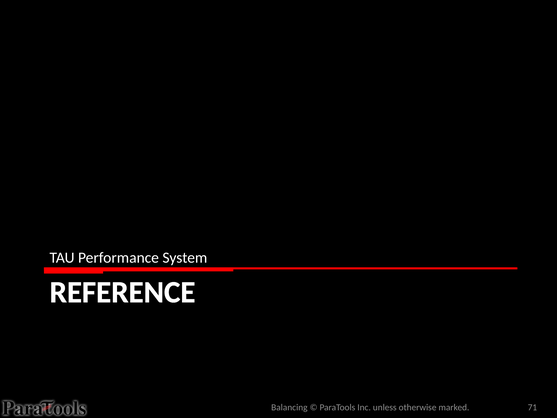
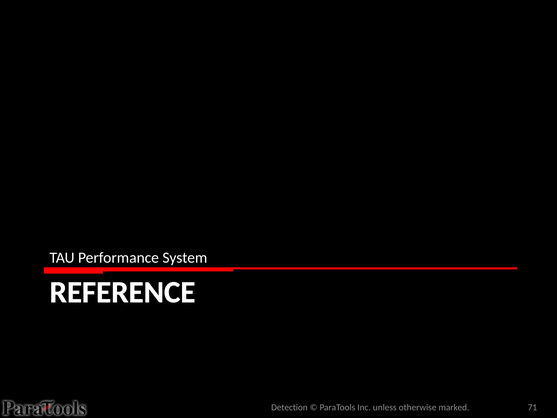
Balancing: Balancing -> Detection
